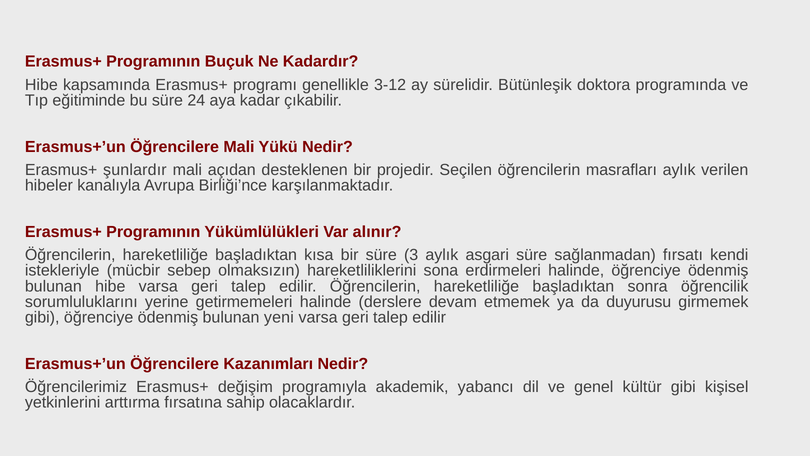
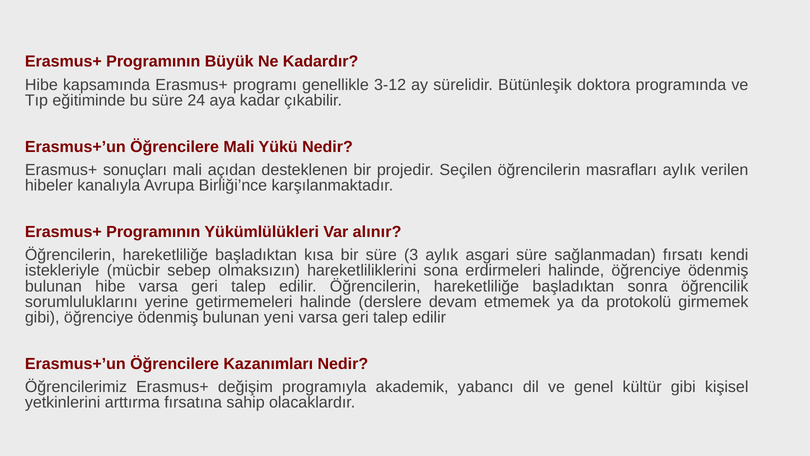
Buçuk: Buçuk -> Büyük
şunlardır: şunlardır -> sonuçları
duyurusu: duyurusu -> protokolü
